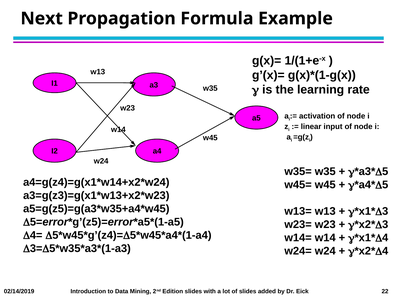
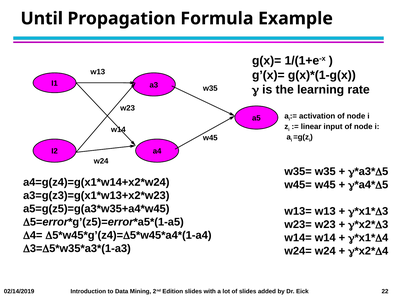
Next: Next -> Until
